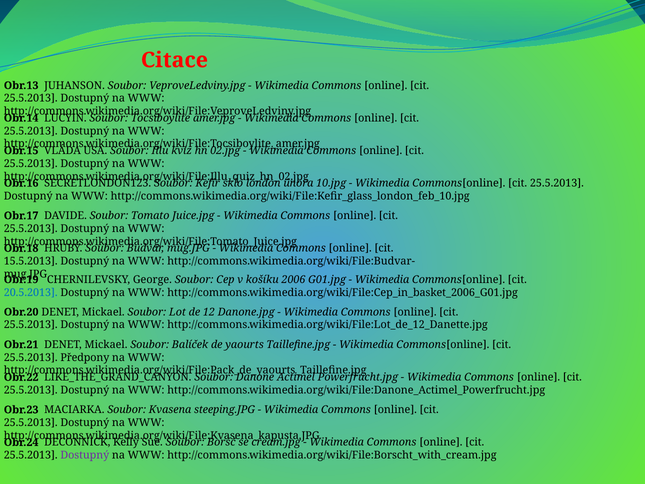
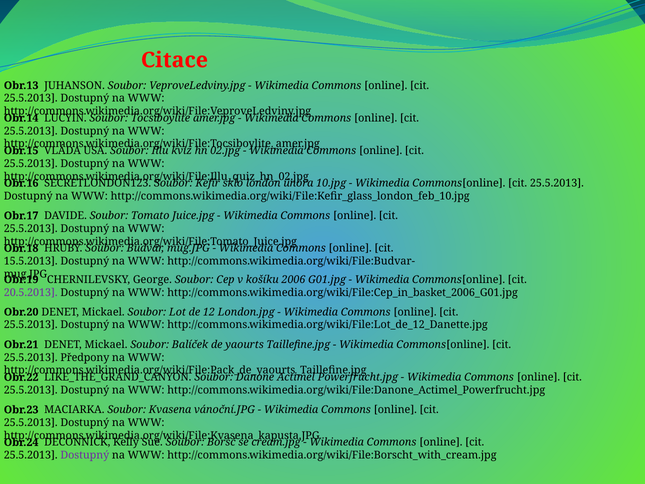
20.5.2013 colour: blue -> purple
Danone.jpg: Danone.jpg -> London.jpg
steeping.JPG: steeping.JPG -> vánoční.JPG
